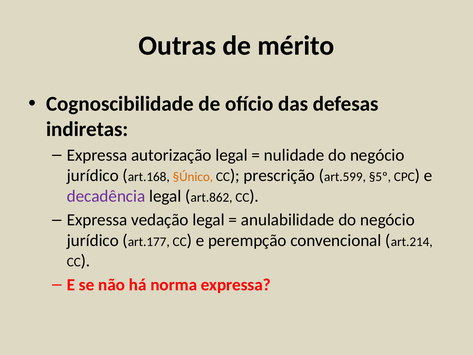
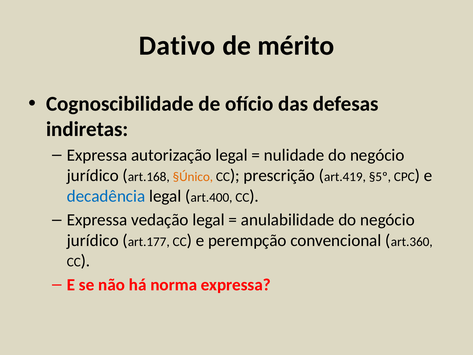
Outras: Outras -> Dativo
art.599: art.599 -> art.419
decadência colour: purple -> blue
art.862: art.862 -> art.400
art.214: art.214 -> art.360
